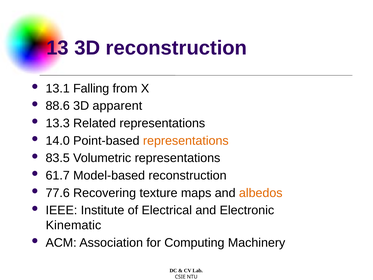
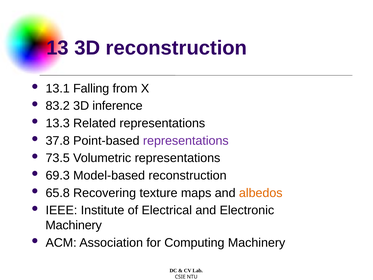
88.6: 88.6 -> 83.2
apparent: apparent -> inference
14.0: 14.0 -> 37.8
representations at (186, 141) colour: orange -> purple
83.5: 83.5 -> 73.5
61.7: 61.7 -> 69.3
77.6: 77.6 -> 65.8
Kinematic at (73, 225): Kinematic -> Machinery
